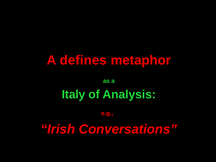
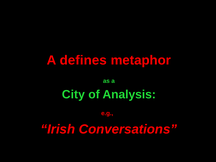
Italy: Italy -> City
